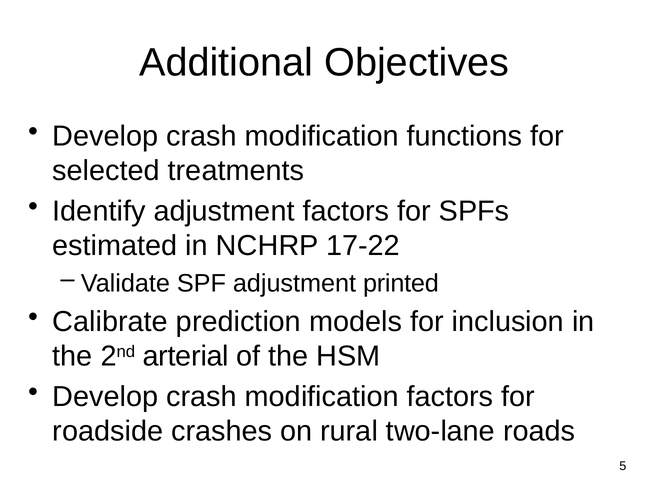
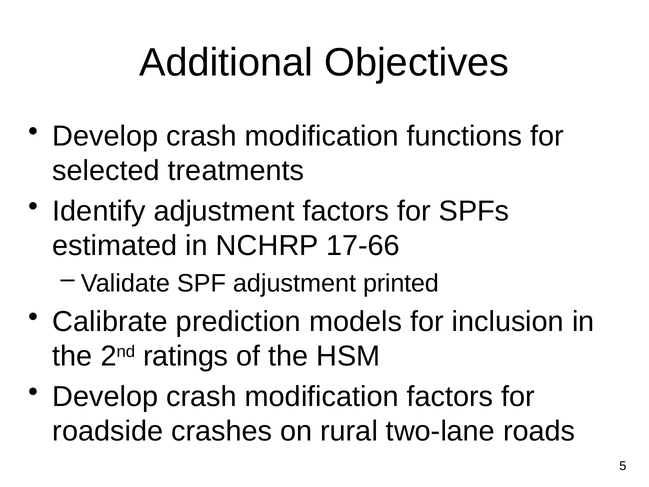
17-22: 17-22 -> 17-66
arterial: arterial -> ratings
